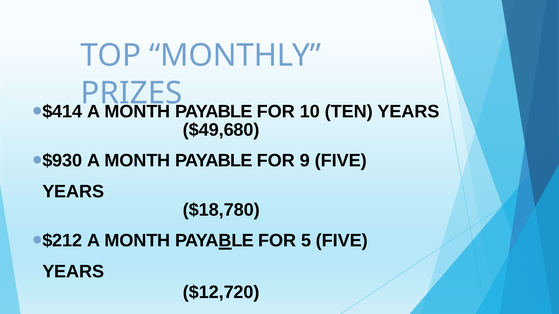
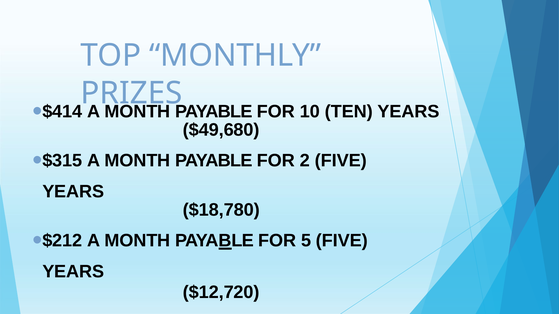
$930: $930 -> $315
9: 9 -> 2
